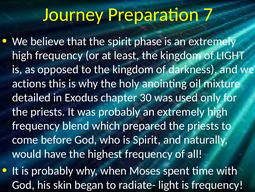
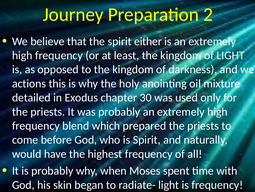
7: 7 -> 2
phase: phase -> either
